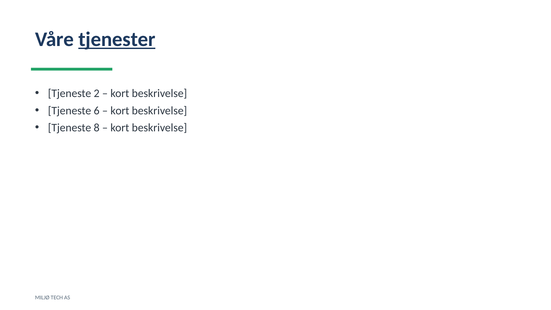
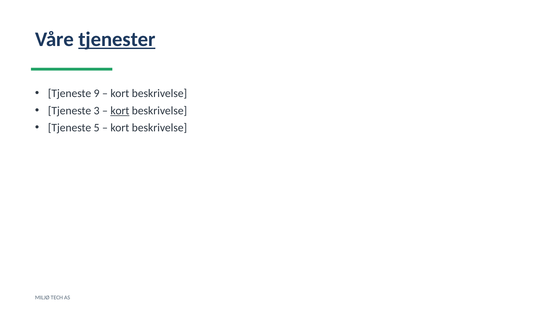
2: 2 -> 9
6: 6 -> 3
kort at (120, 111) underline: none -> present
8: 8 -> 5
